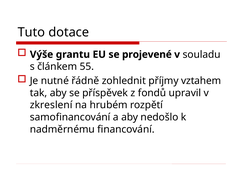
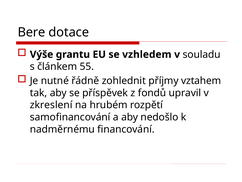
Tuto: Tuto -> Bere
projevené: projevené -> vzhledem
